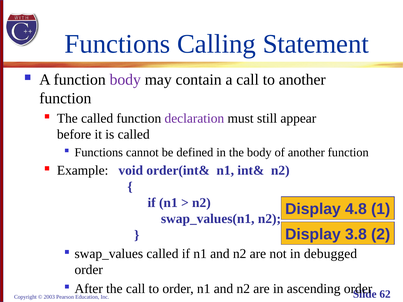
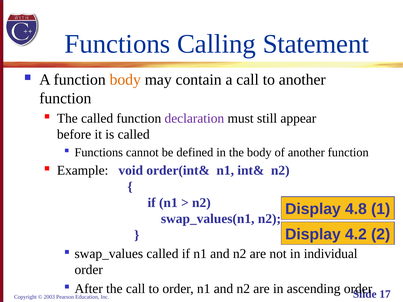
body at (125, 80) colour: purple -> orange
3.8: 3.8 -> 4.2
debugged: debugged -> individual
62: 62 -> 17
